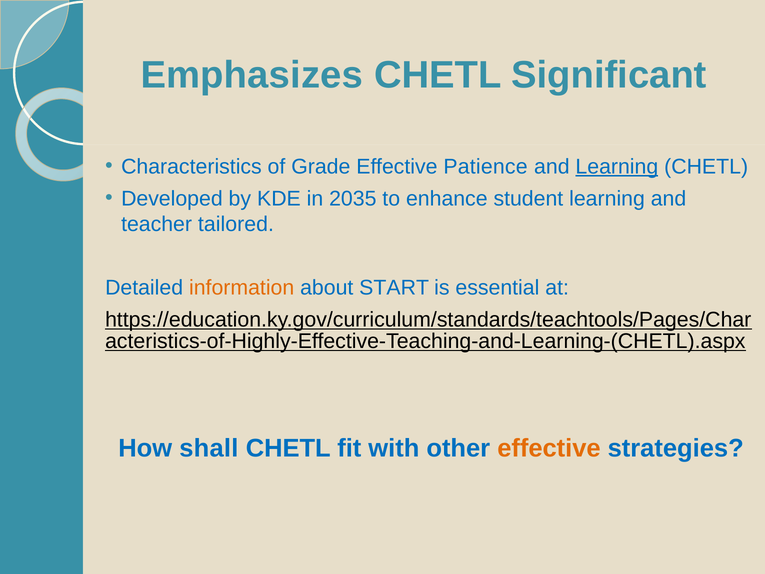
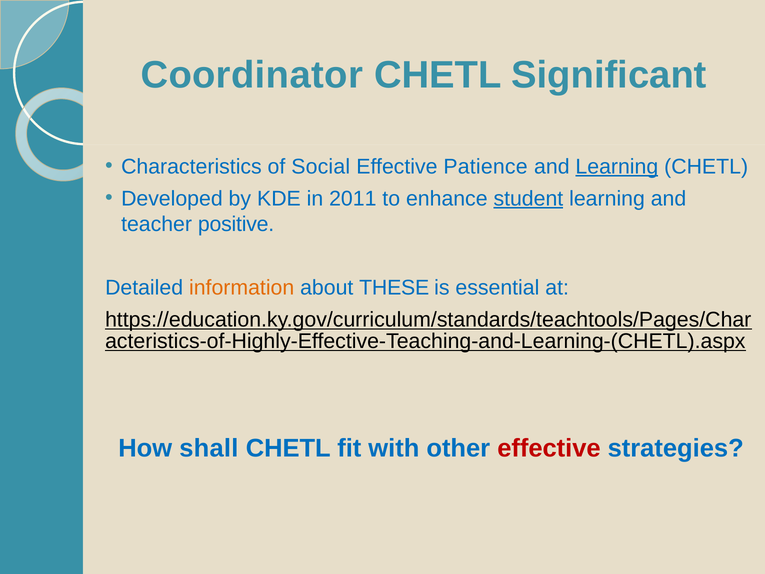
Emphasizes: Emphasizes -> Coordinator
Grade: Grade -> Social
2035: 2035 -> 2011
student underline: none -> present
tailored: tailored -> positive
START: START -> THESE
effective at (549, 448) colour: orange -> red
